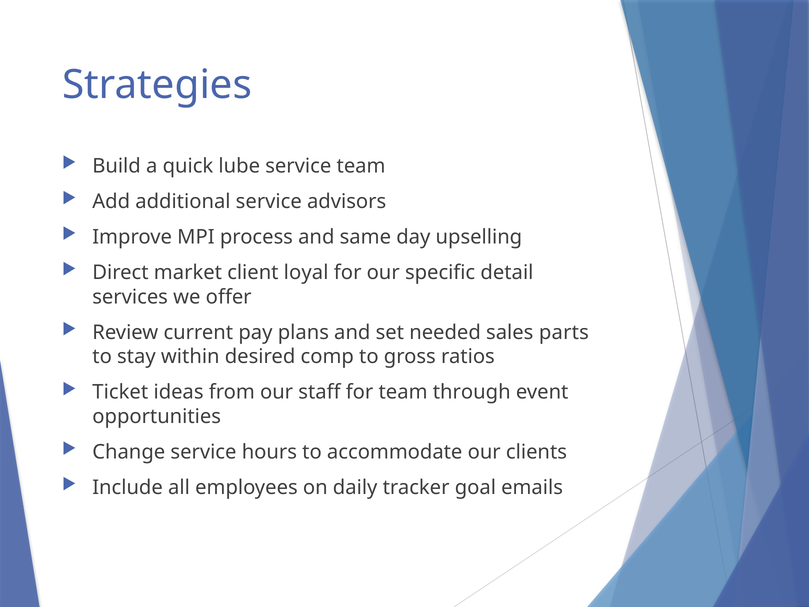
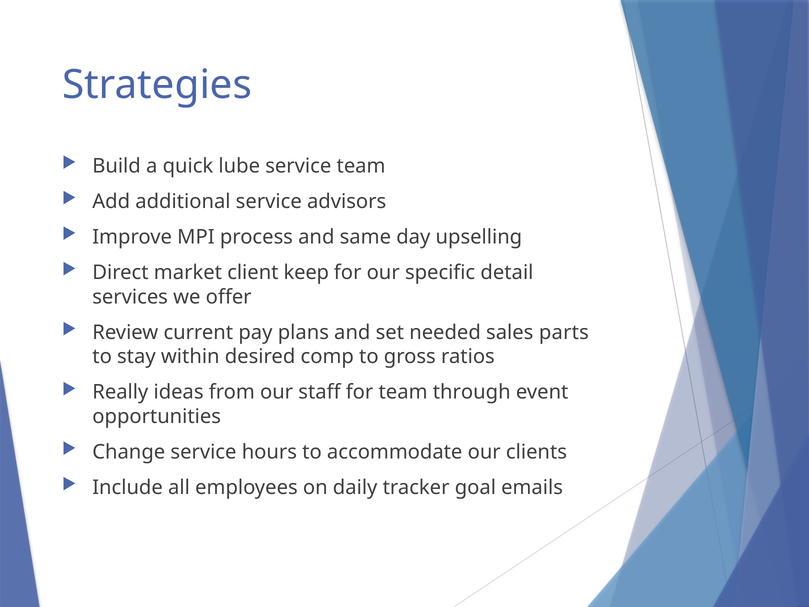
loyal: loyal -> keep
Ticket: Ticket -> Really
